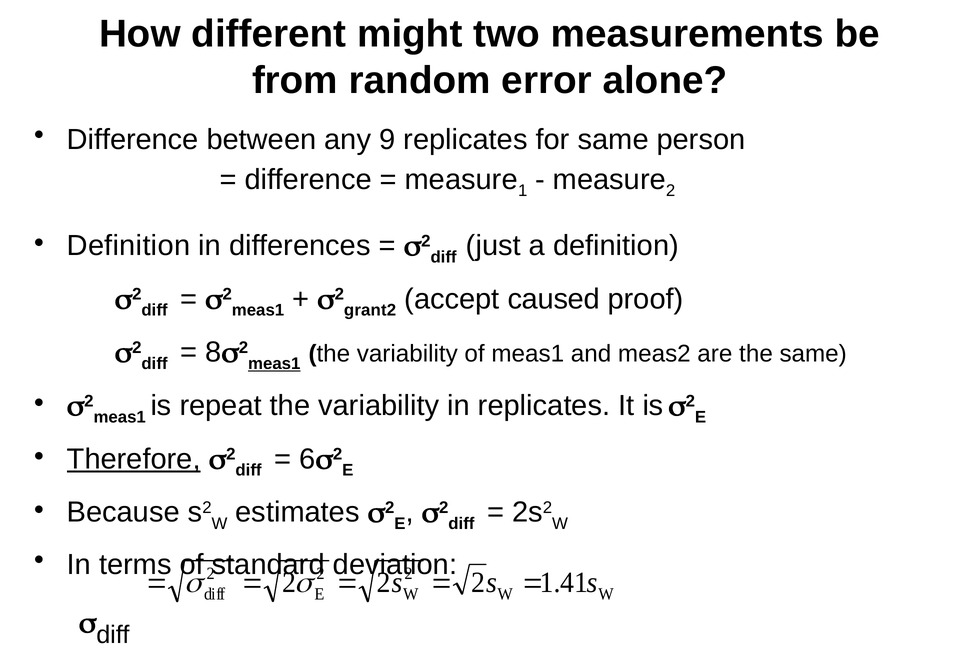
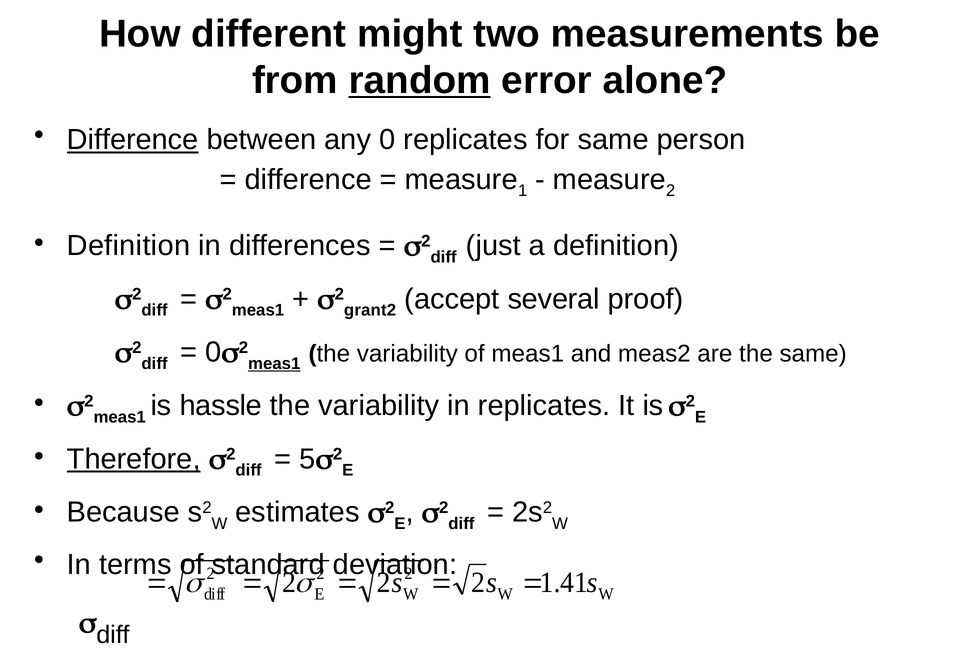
random underline: none -> present
Difference at (133, 140) underline: none -> present
any 9: 9 -> 0
caused: caused -> several
8 at (213, 353): 8 -> 0
repeat: repeat -> hassle
6: 6 -> 5
